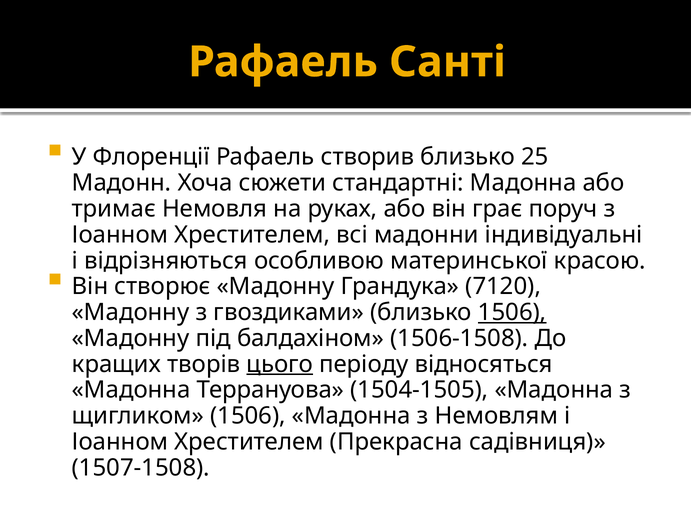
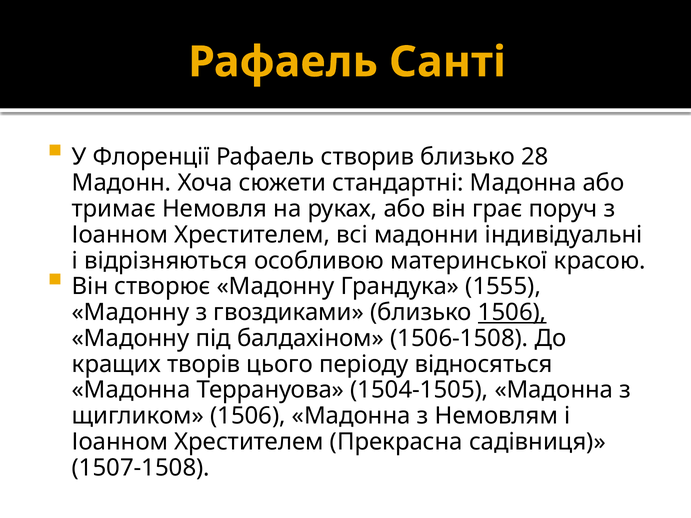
25: 25 -> 28
7120: 7120 -> 1555
цього underline: present -> none
